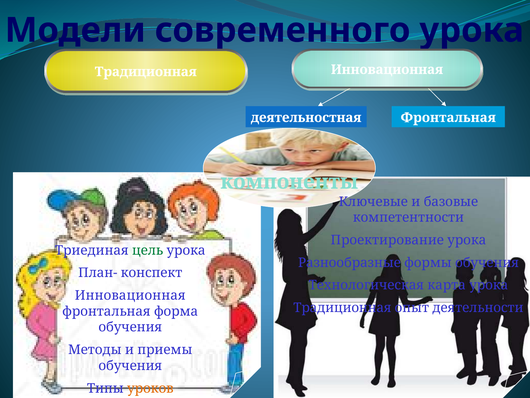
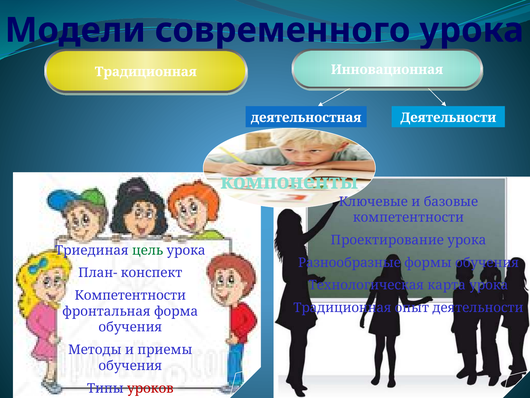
Фронтальная at (448, 117): Фронтальная -> Деятельности
Инновационная at (130, 295): Инновационная -> Компетентности
уроков colour: orange -> red
